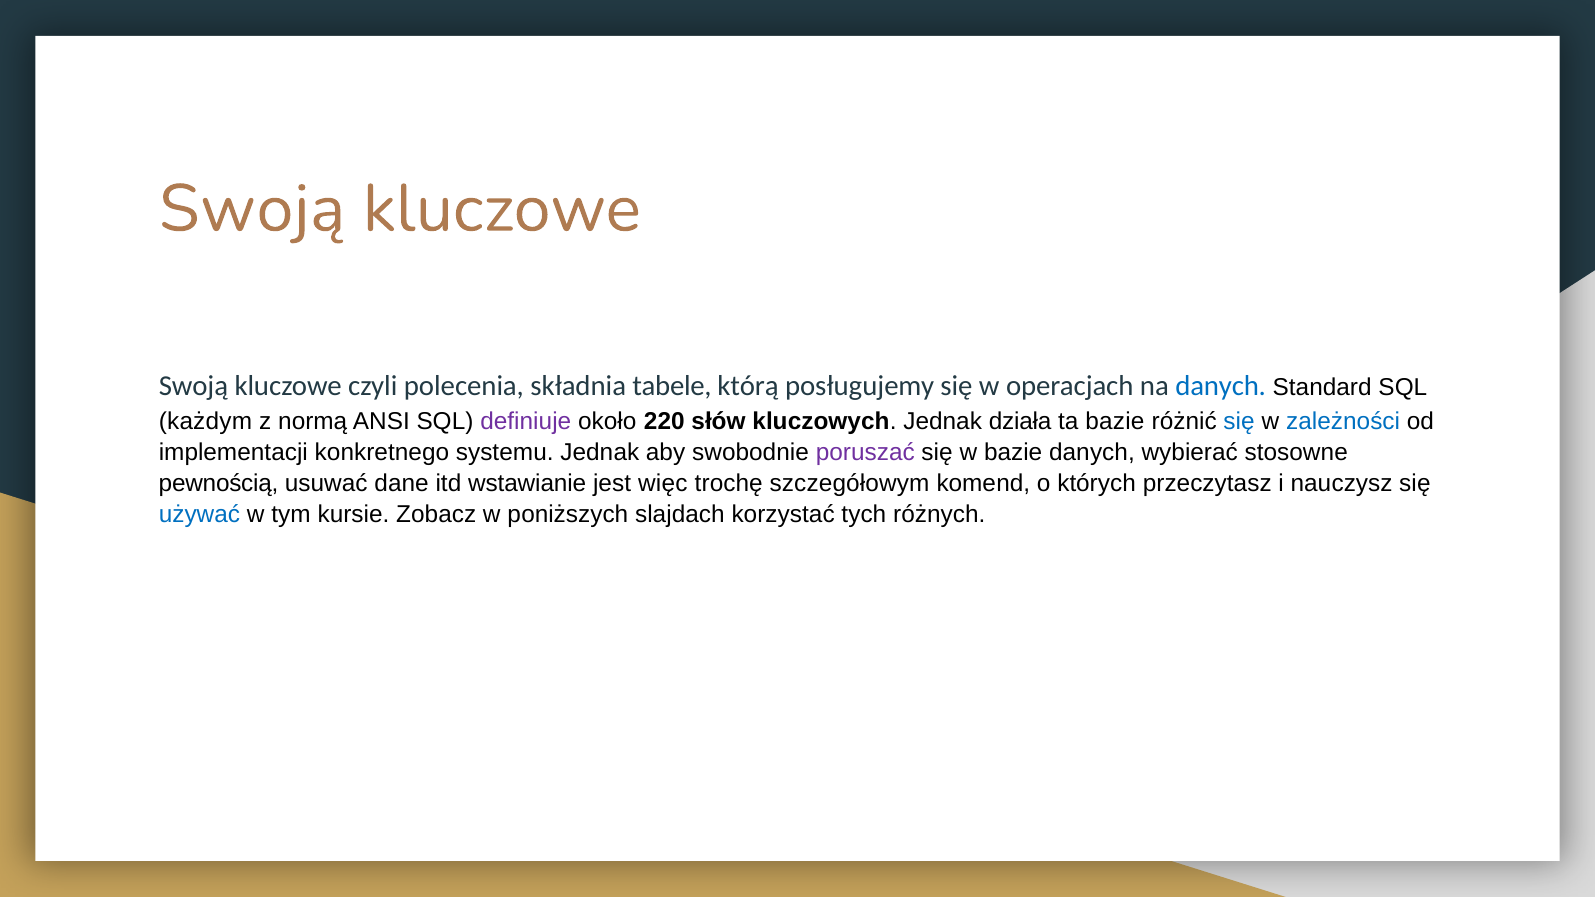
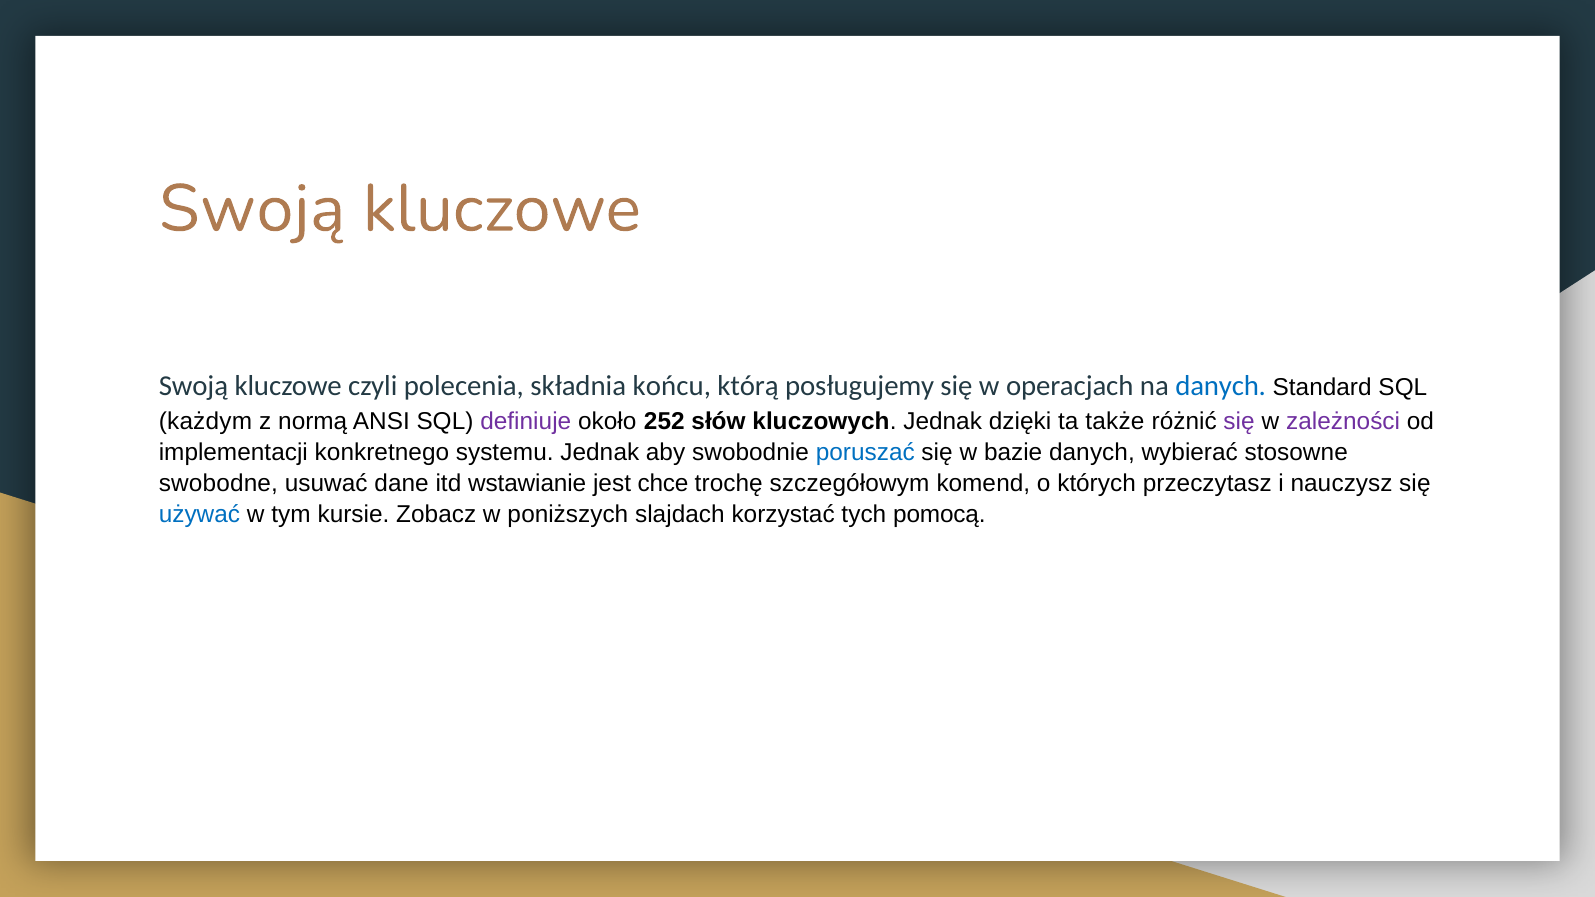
tabele: tabele -> końcu
220: 220 -> 252
działa: działa -> dzięki
ta bazie: bazie -> także
się at (1239, 422) colour: blue -> purple
zależności colour: blue -> purple
poruszać colour: purple -> blue
pewnością: pewnością -> swobodne
więc: więc -> chce
różnych: różnych -> pomocą
